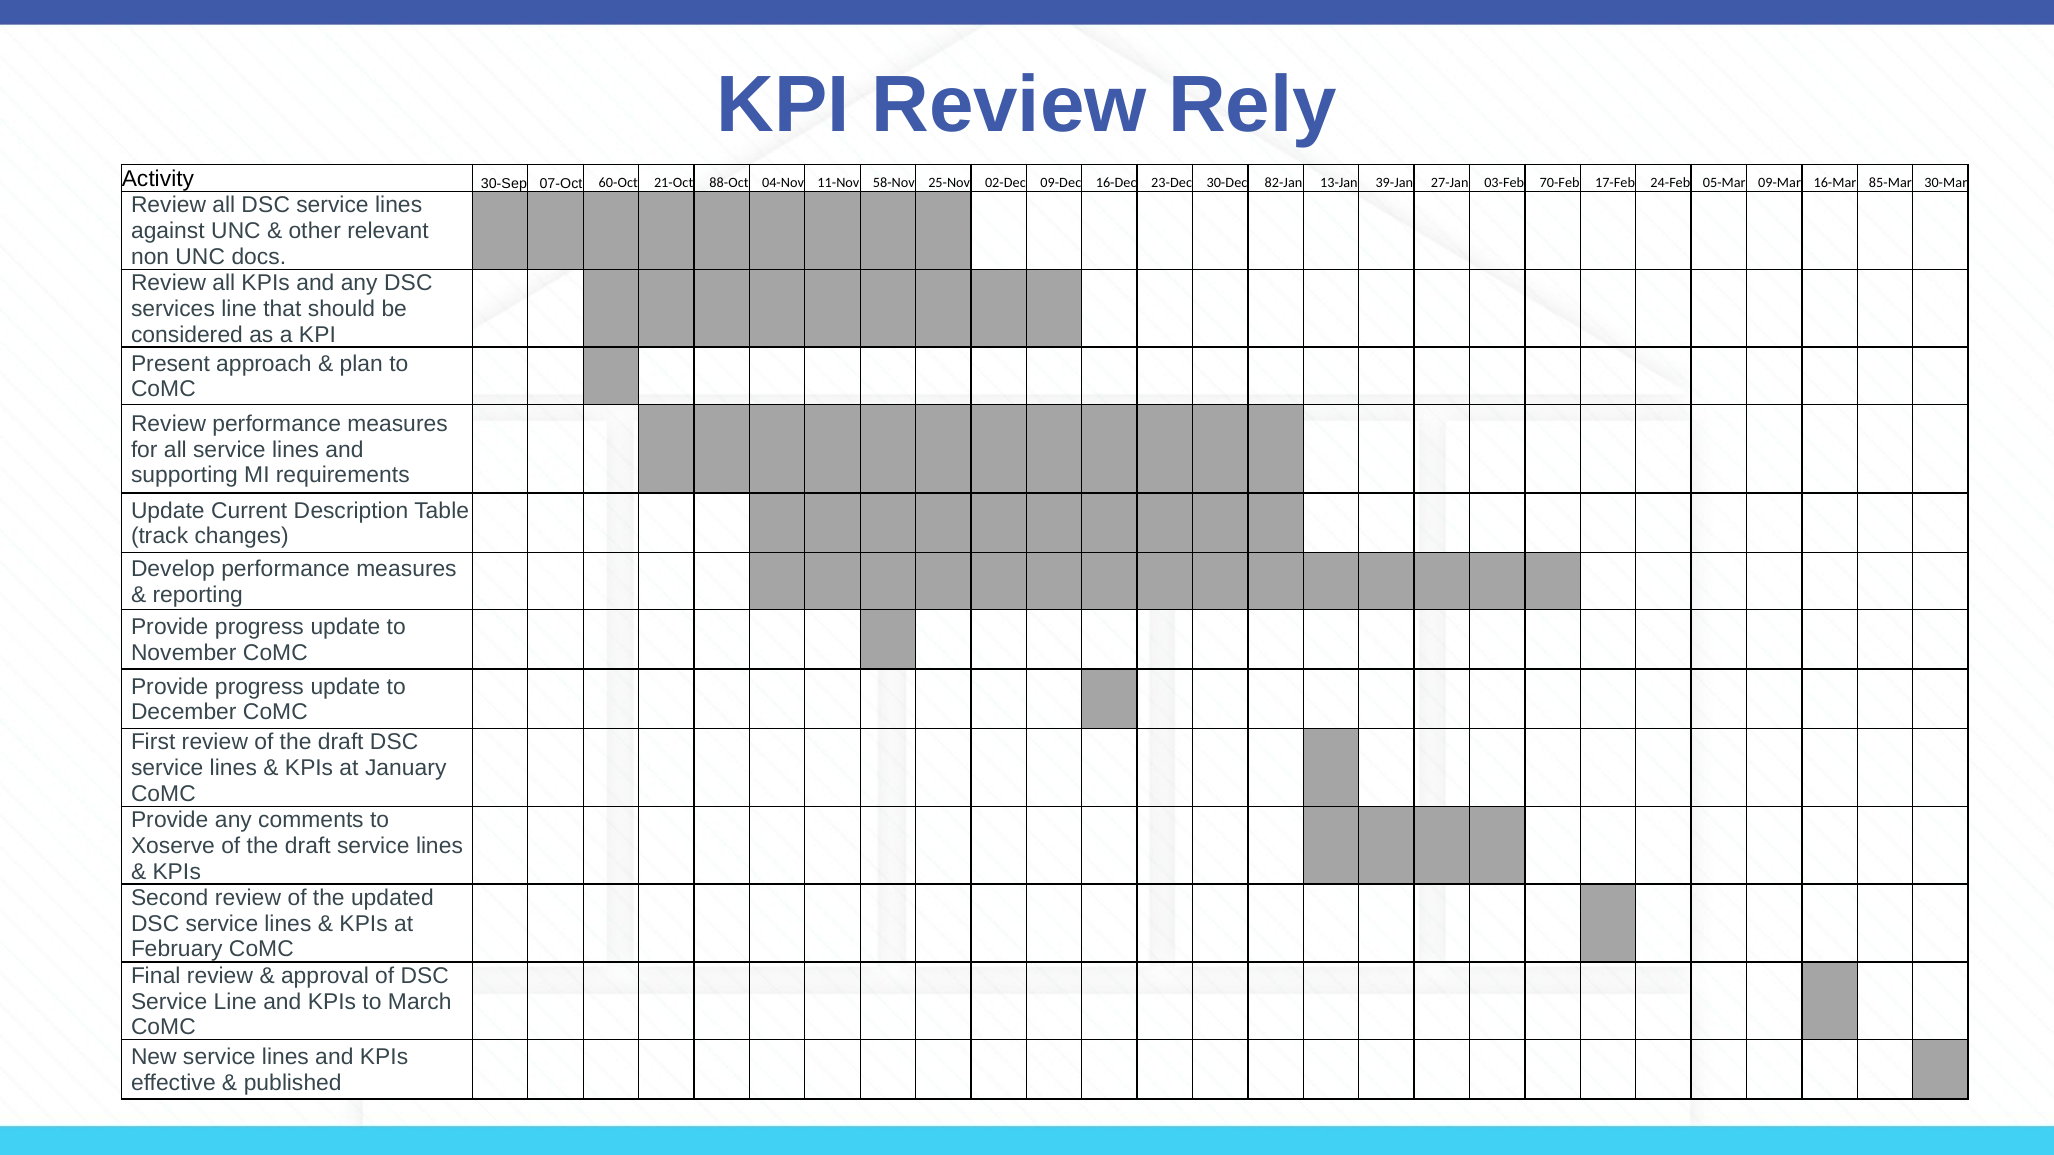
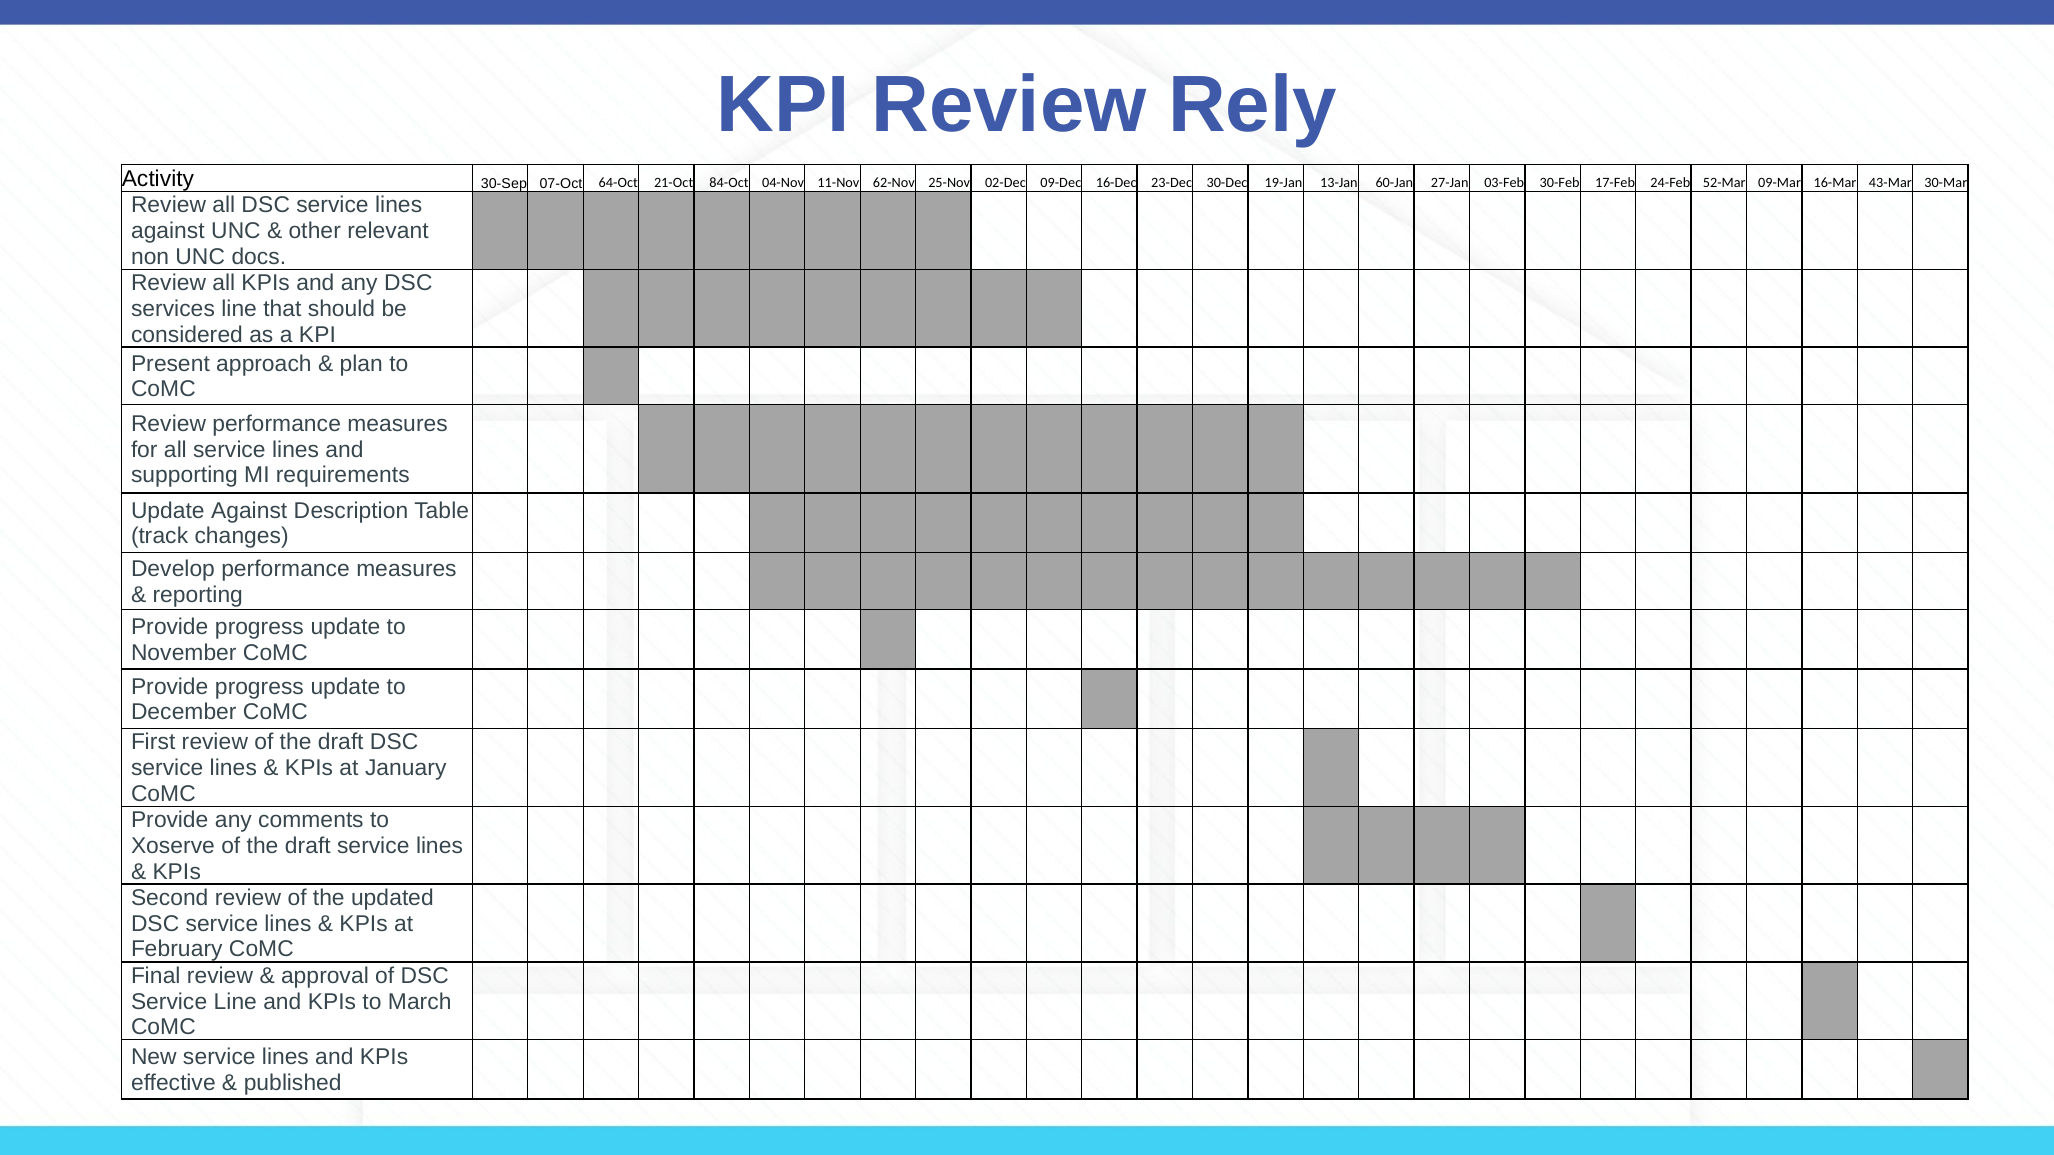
60-Oct: 60-Oct -> 64-Oct
88-Oct: 88-Oct -> 84-Oct
58-Nov: 58-Nov -> 62-Nov
82-Jan: 82-Jan -> 19-Jan
39-Jan: 39-Jan -> 60-Jan
70-Feb: 70-Feb -> 30-Feb
05-Mar: 05-Mar -> 52-Mar
85-Mar: 85-Mar -> 43-Mar
Update Current: Current -> Against
